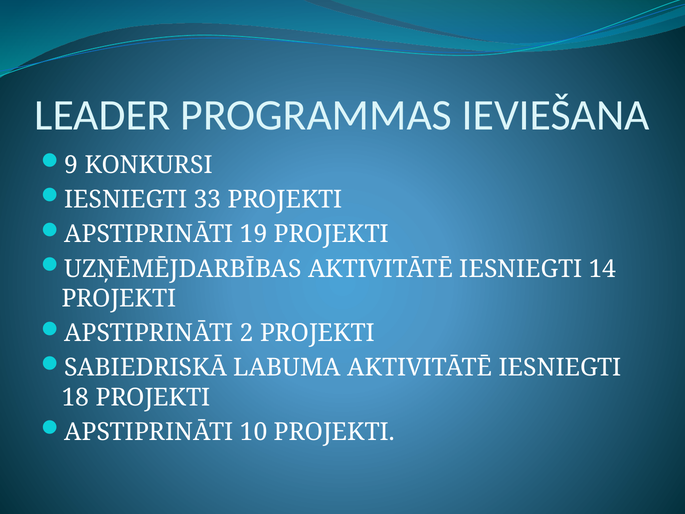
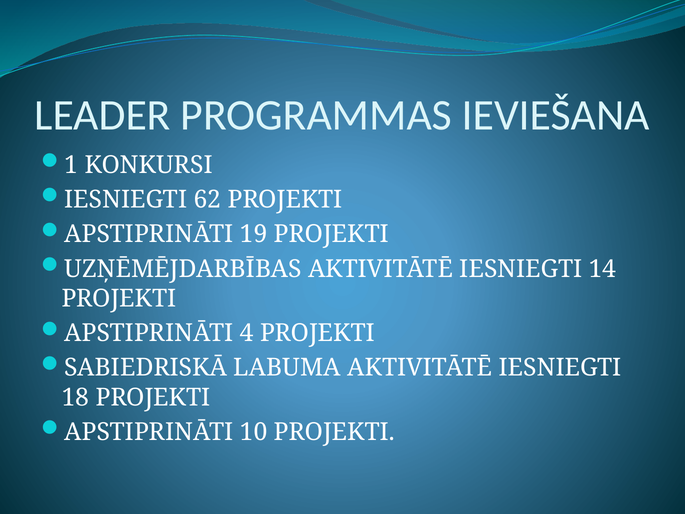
9: 9 -> 1
33: 33 -> 62
2: 2 -> 4
